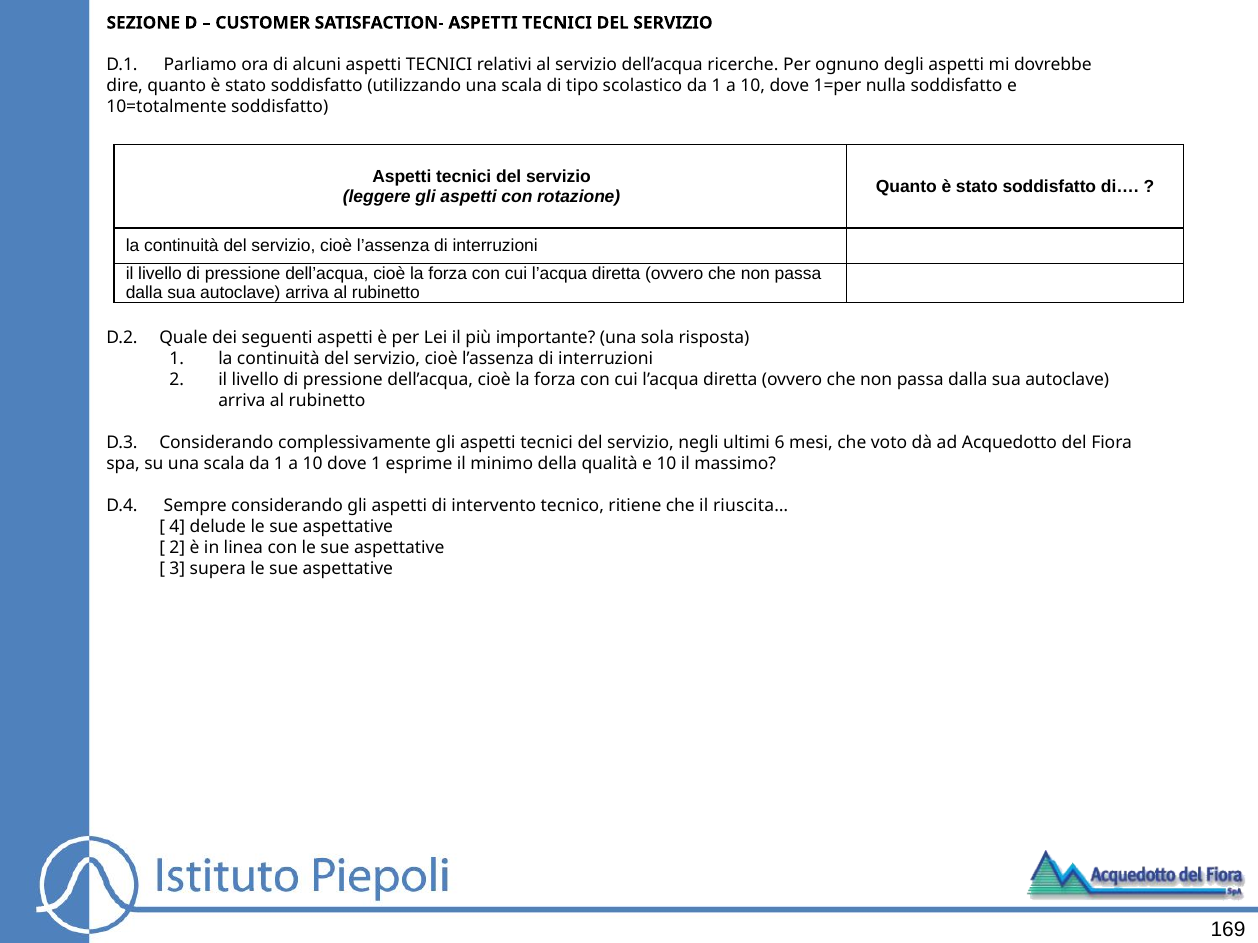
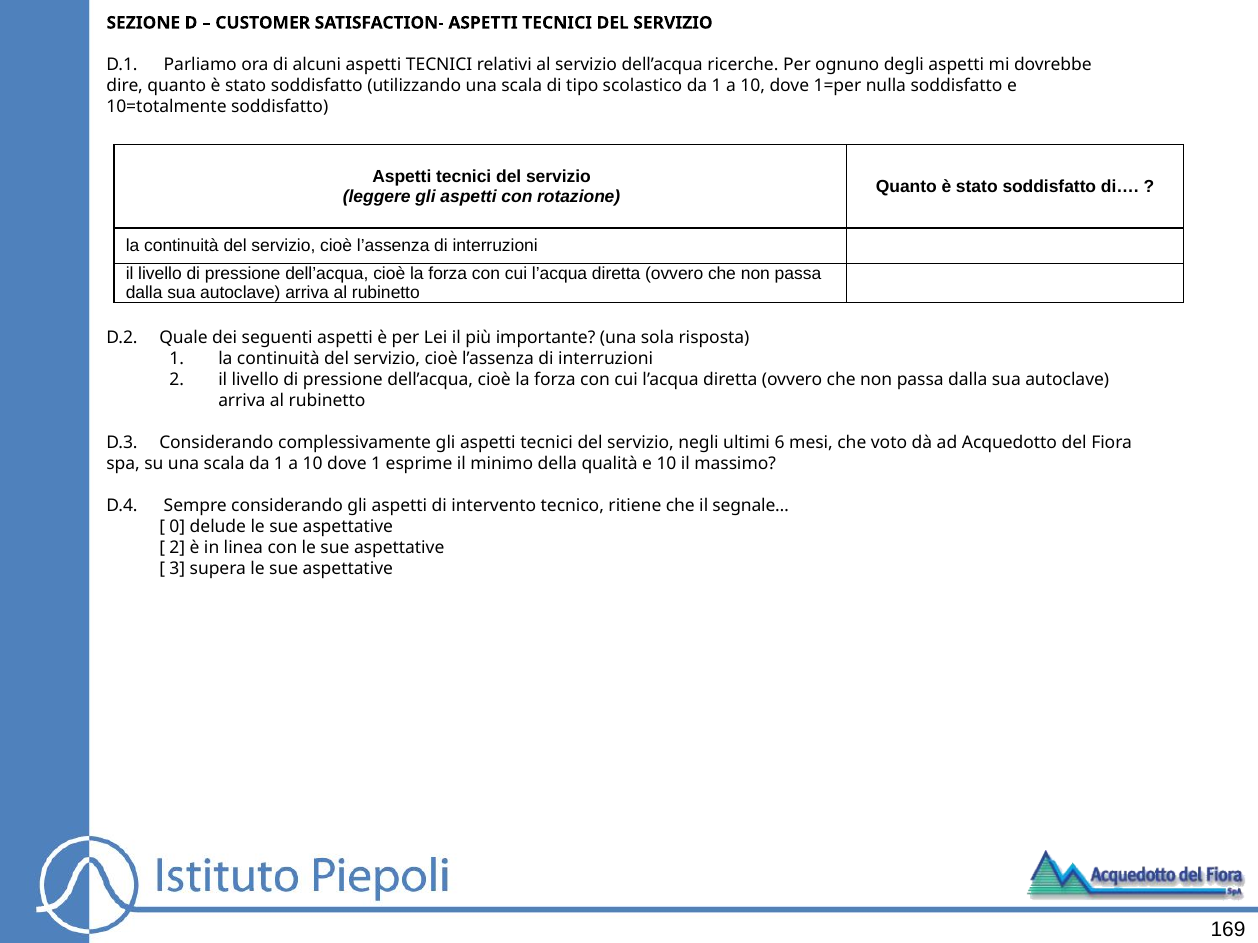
riuscita…: riuscita… -> segnale…
4: 4 -> 0
